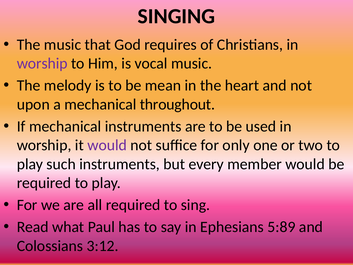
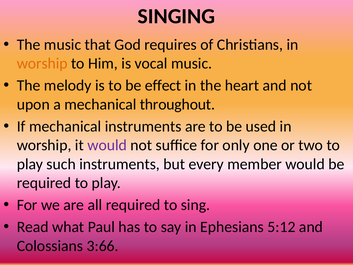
worship at (42, 63) colour: purple -> orange
mean: mean -> effect
5:89: 5:89 -> 5:12
3:12: 3:12 -> 3:66
